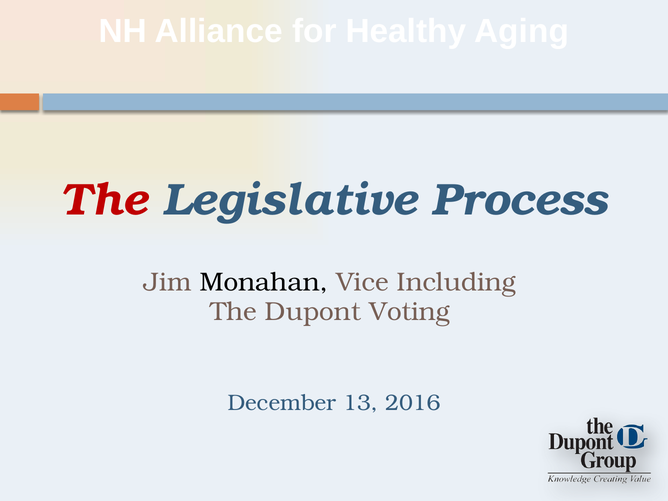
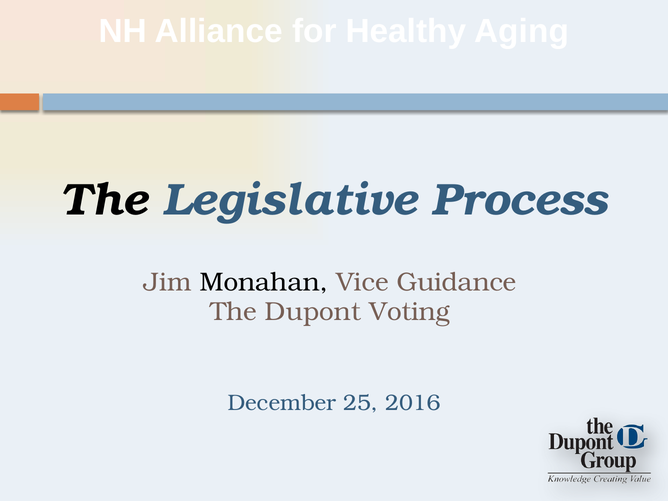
The at (104, 200) colour: red -> black
Including: Including -> Guidance
13: 13 -> 25
